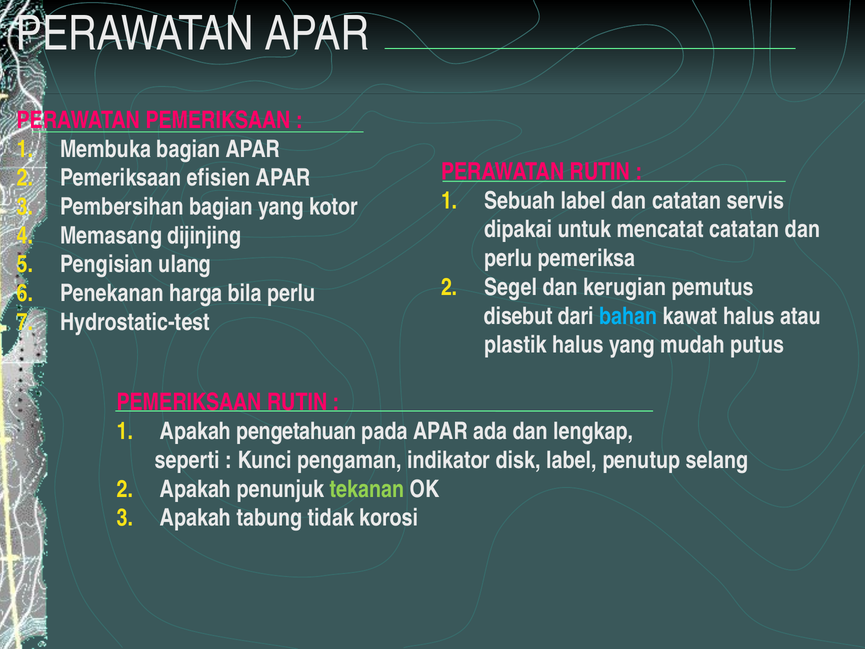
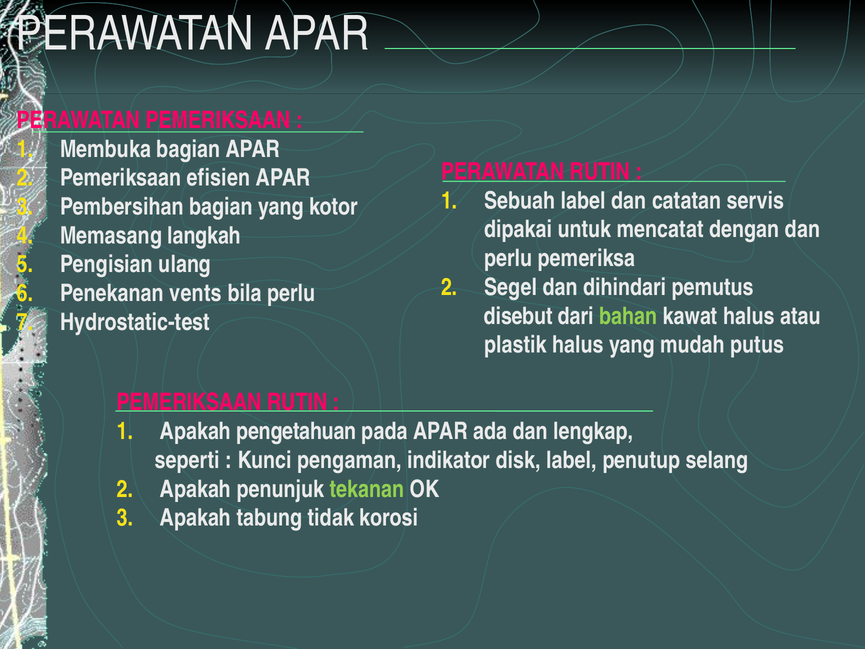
mencatat catatan: catatan -> dengan
dijinjing: dijinjing -> langkah
kerugian: kerugian -> dihindari
harga: harga -> vents
bahan colour: light blue -> light green
